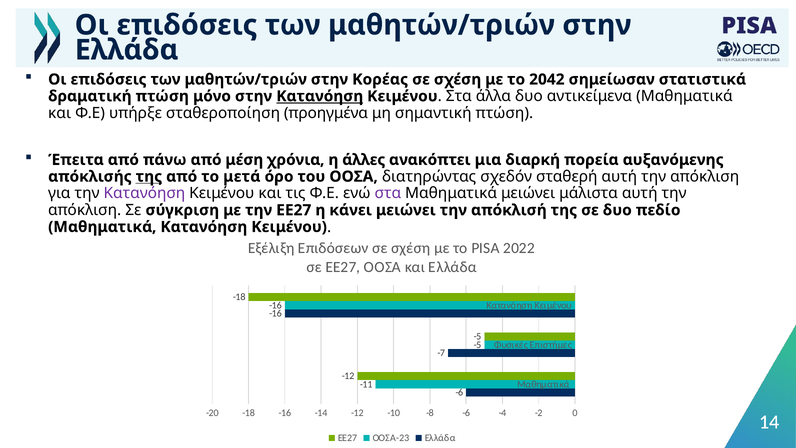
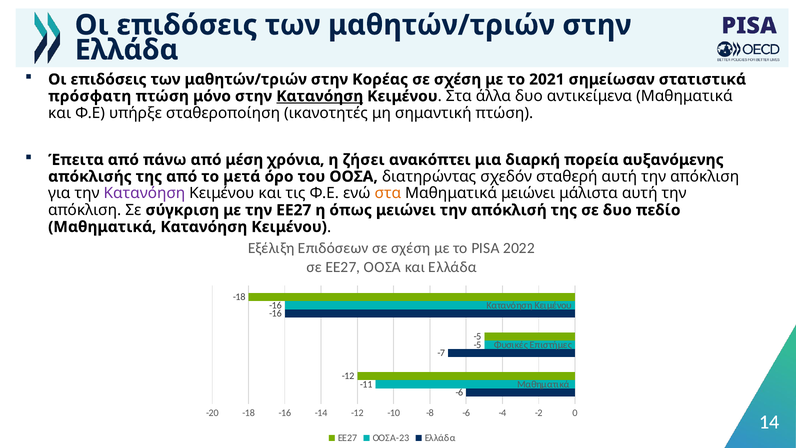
2042: 2042 -> 2021
δραματική: δραματική -> πρόσφατη
προηγμένα: προηγμένα -> ικανοτητές
άλλες: άλλες -> ζήσει
της at (149, 176) underline: present -> none
στα at (388, 193) colour: purple -> orange
κάνει: κάνει -> όπως
